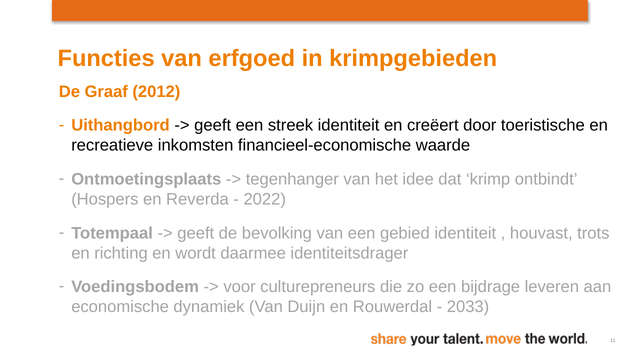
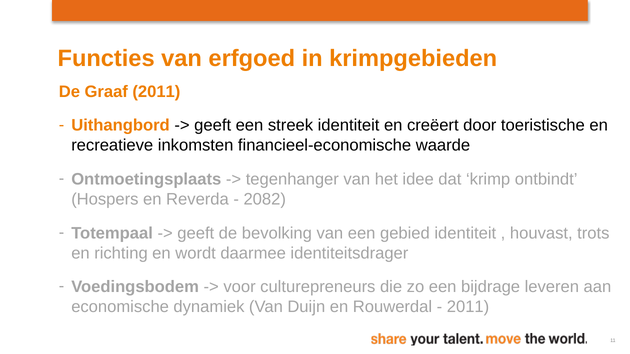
Graaf 2012: 2012 -> 2011
2022: 2022 -> 2082
2033 at (468, 307): 2033 -> 2011
